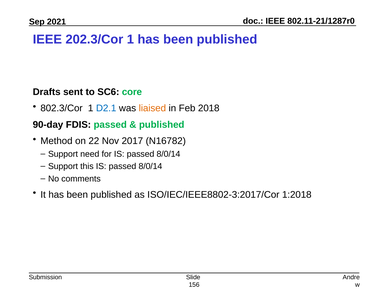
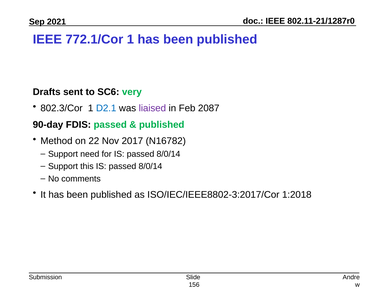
202.3/Cor: 202.3/Cor -> 772.1/Cor
core: core -> very
liaised colour: orange -> purple
2018: 2018 -> 2087
